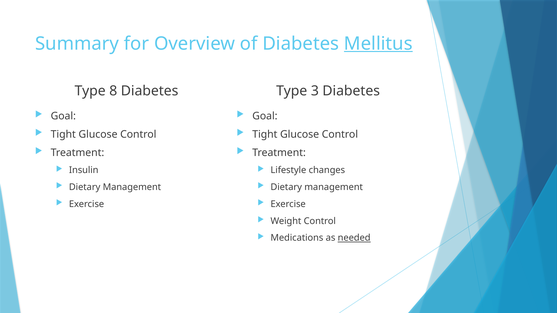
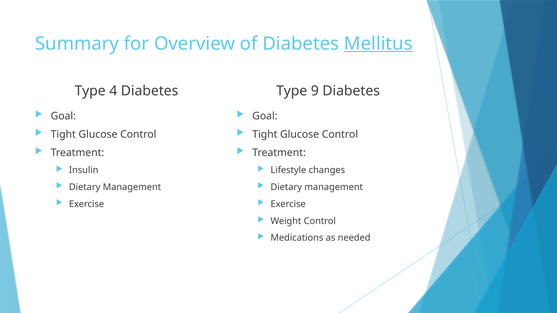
8: 8 -> 4
3: 3 -> 9
needed underline: present -> none
